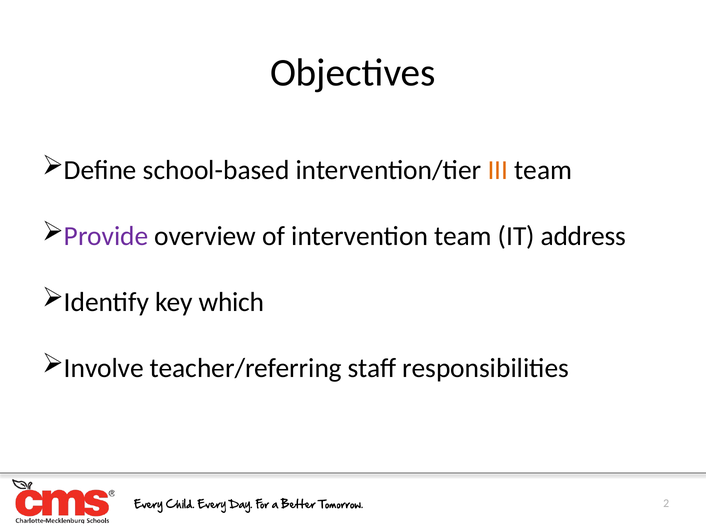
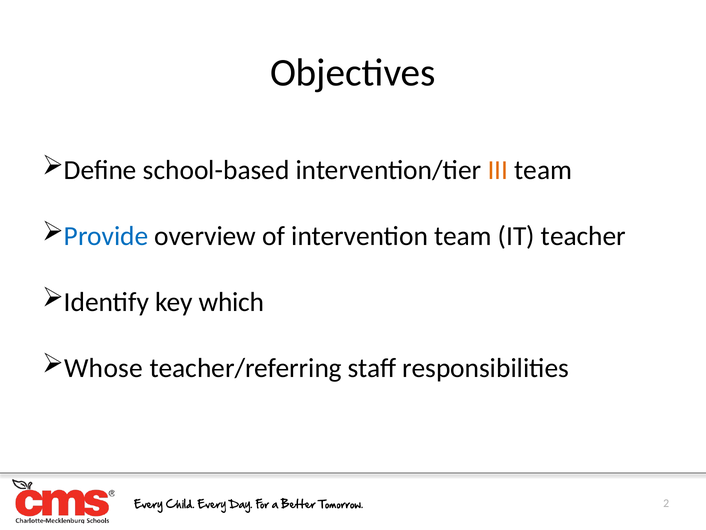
Provide colour: purple -> blue
address: address -> teacher
Involve: Involve -> Whose
